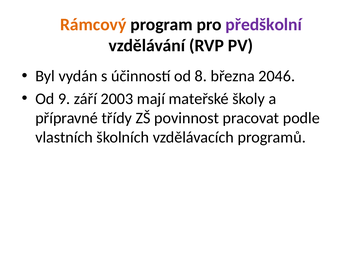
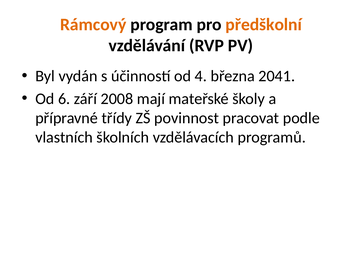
předškolní colour: purple -> orange
8: 8 -> 4
2046: 2046 -> 2041
9: 9 -> 6
2003: 2003 -> 2008
